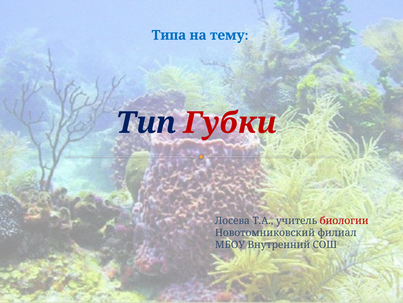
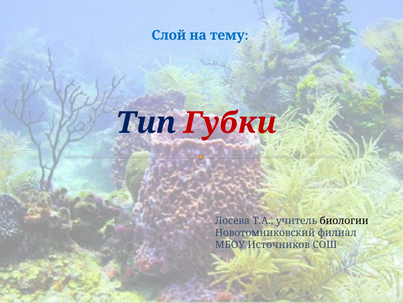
Типа: Типа -> Слой
биологии colour: red -> black
Внутренний: Внутренний -> Источников
